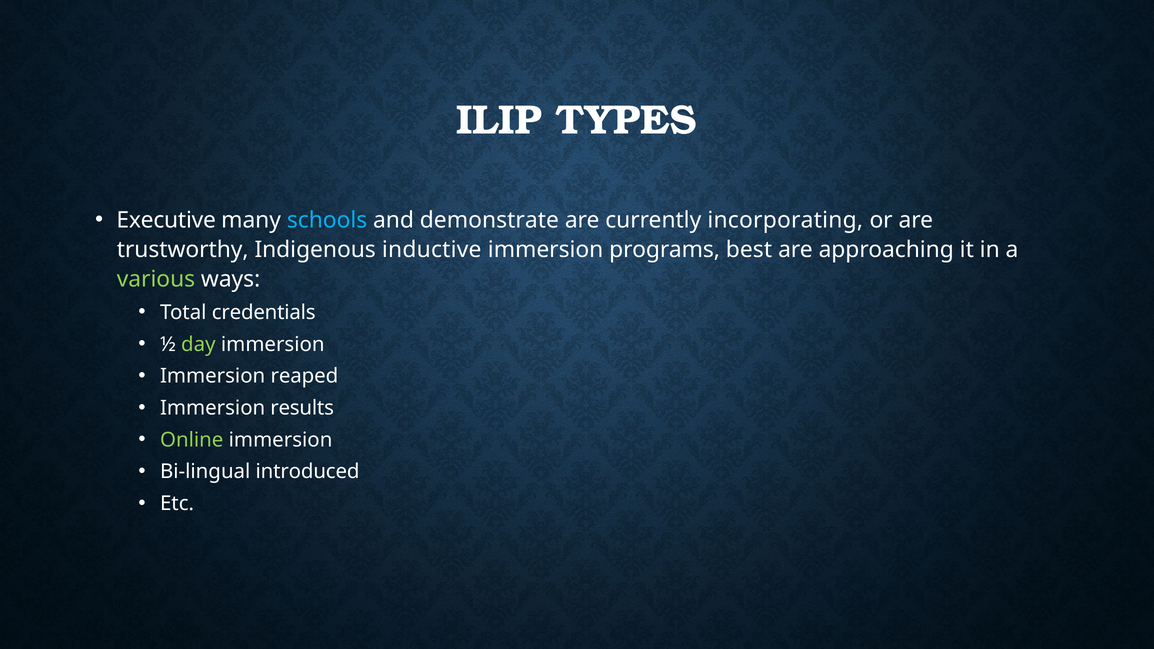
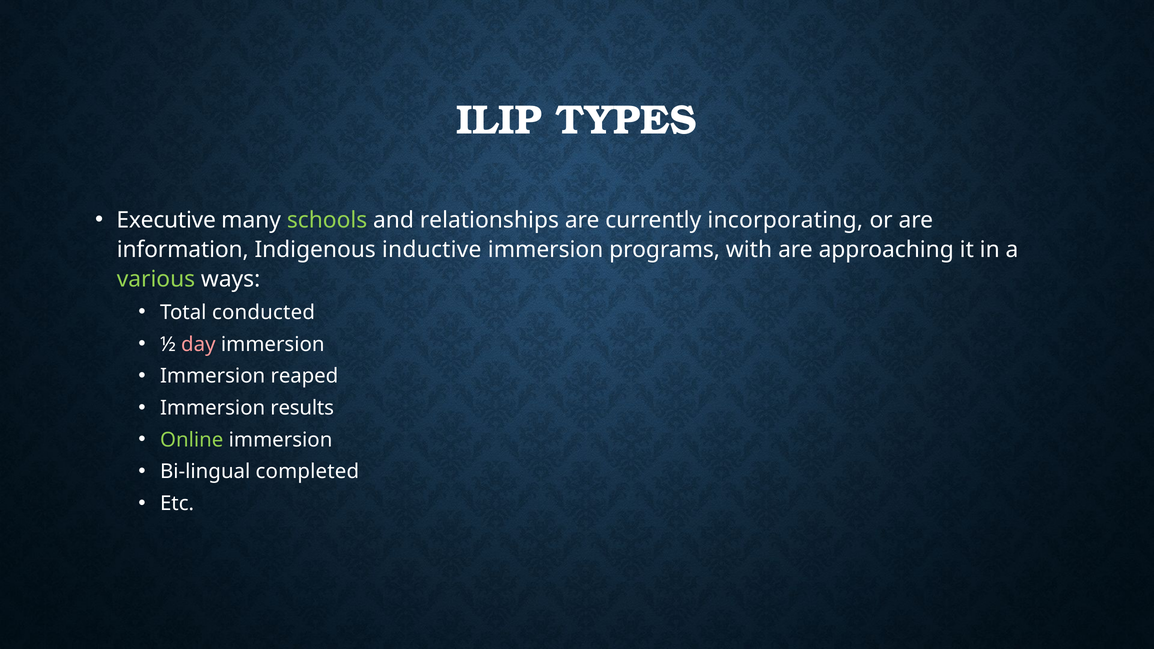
schools colour: light blue -> light green
demonstrate: demonstrate -> relationships
trustworthy: trustworthy -> information
best: best -> with
credentials: credentials -> conducted
day colour: light green -> pink
introduced: introduced -> completed
